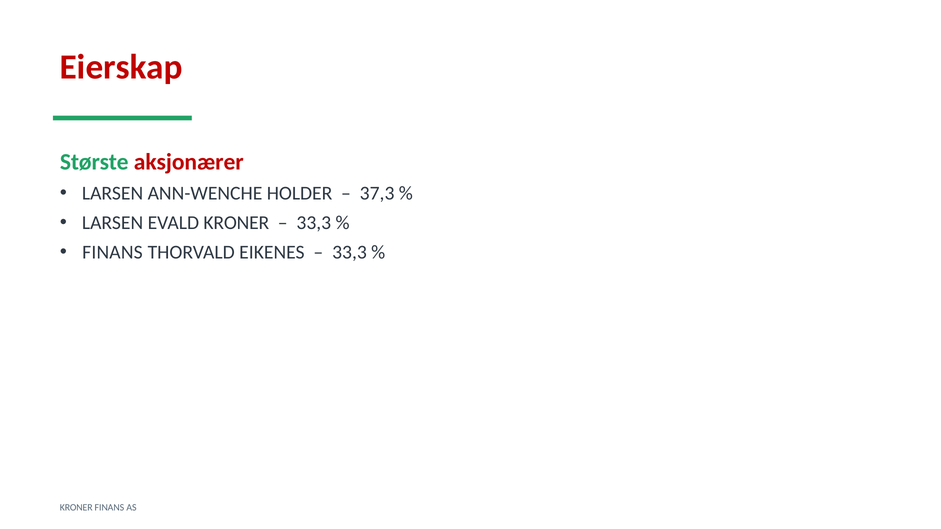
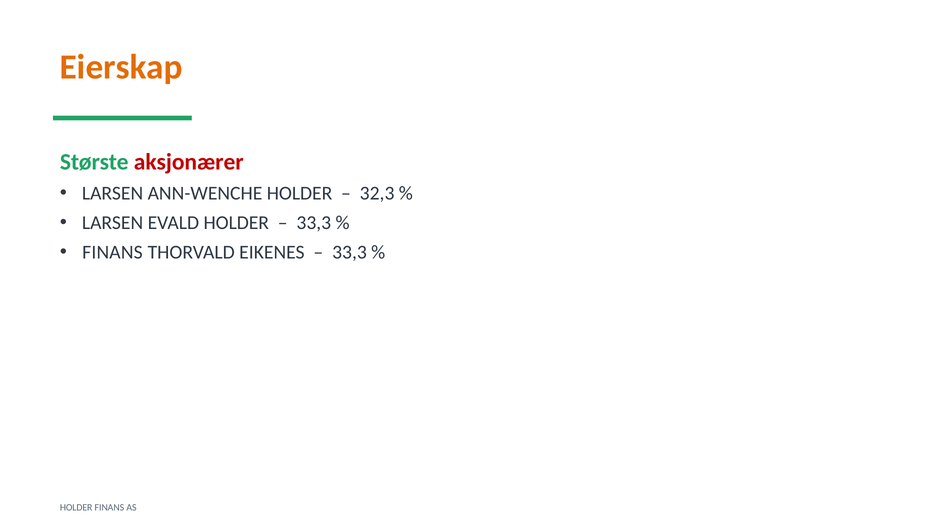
Eierskap colour: red -> orange
37,3: 37,3 -> 32,3
EVALD KRONER: KRONER -> HOLDER
KRONER at (76, 508): KRONER -> HOLDER
